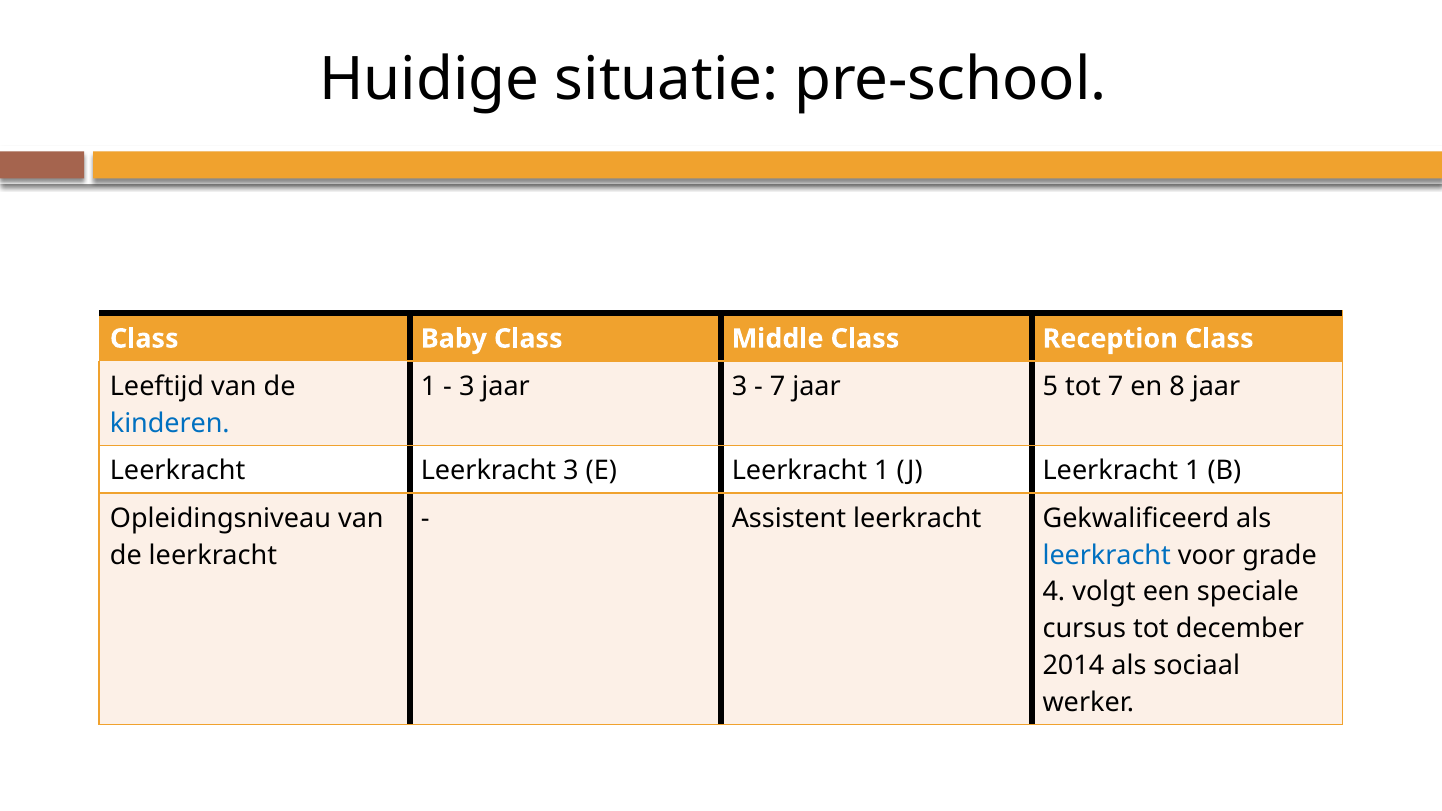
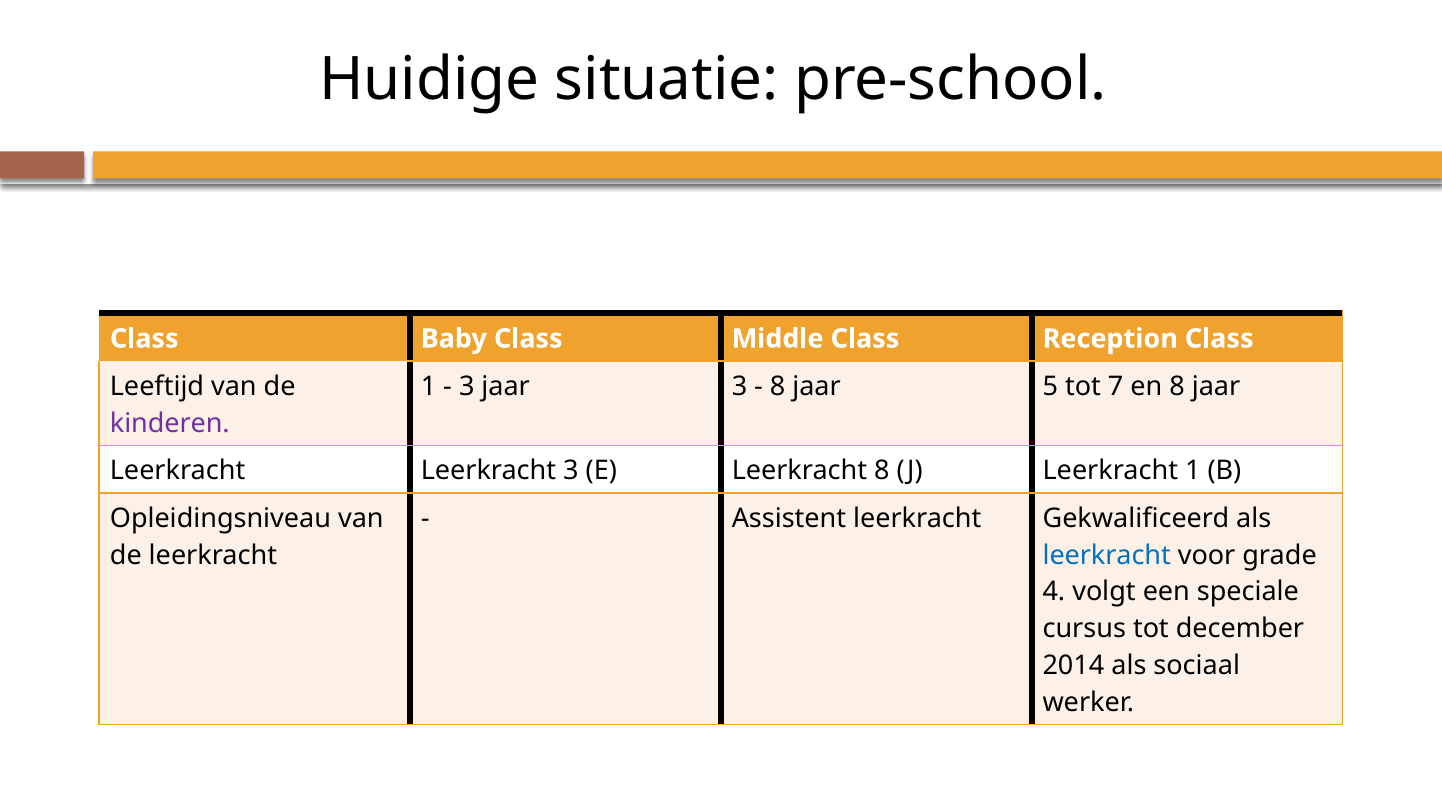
7 at (778, 386): 7 -> 8
kinderen colour: blue -> purple
E Leerkracht 1: 1 -> 8
